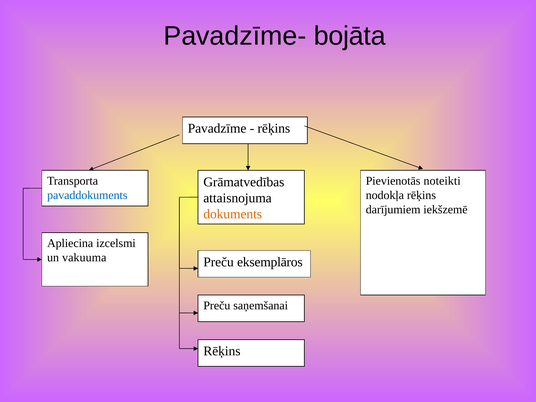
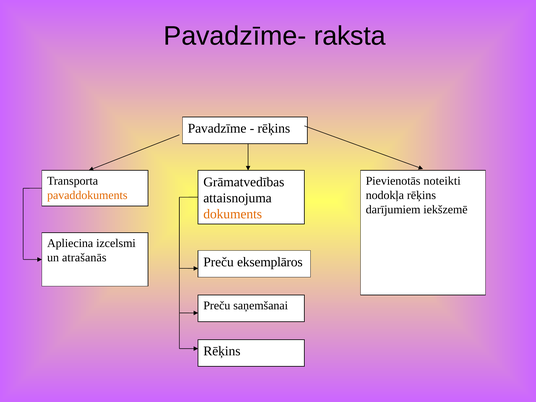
bojāta: bojāta -> raksta
pavaddokuments colour: blue -> orange
vakuuma: vakuuma -> atrašanās
